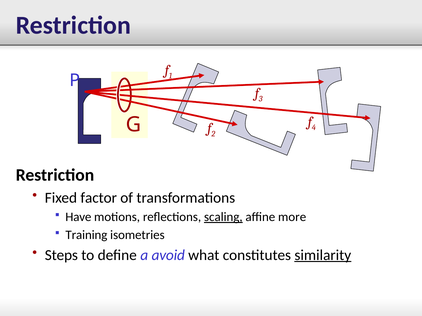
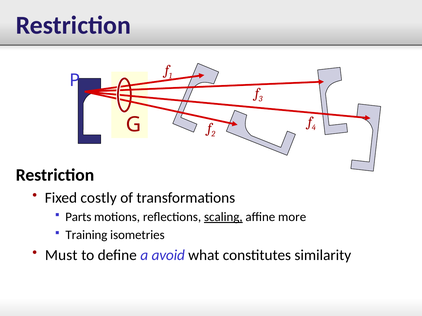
factor: factor -> costly
Have: Have -> Parts
Steps: Steps -> Must
similarity underline: present -> none
